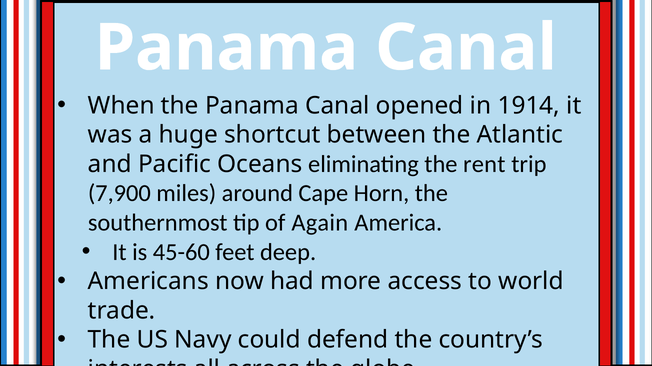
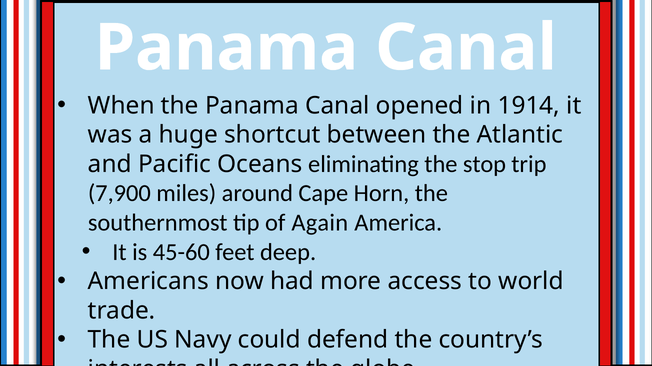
rent: rent -> stop
